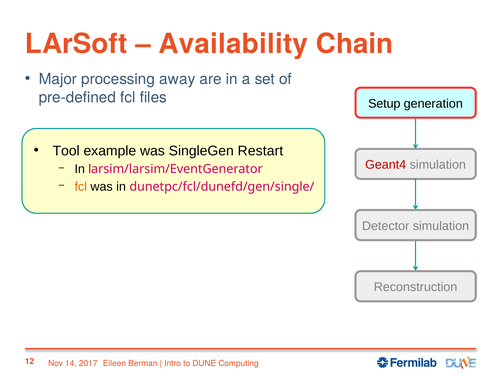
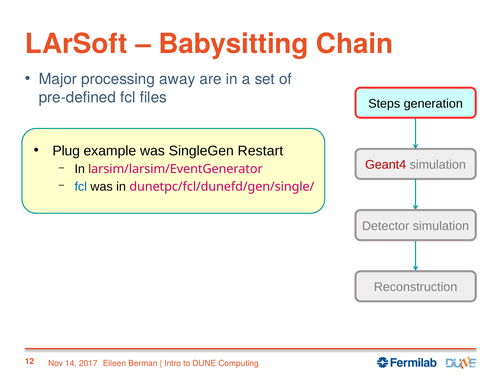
Availability: Availability -> Babysitting
Setup: Setup -> Steps
Tool: Tool -> Plug
fcl at (81, 187) colour: orange -> blue
